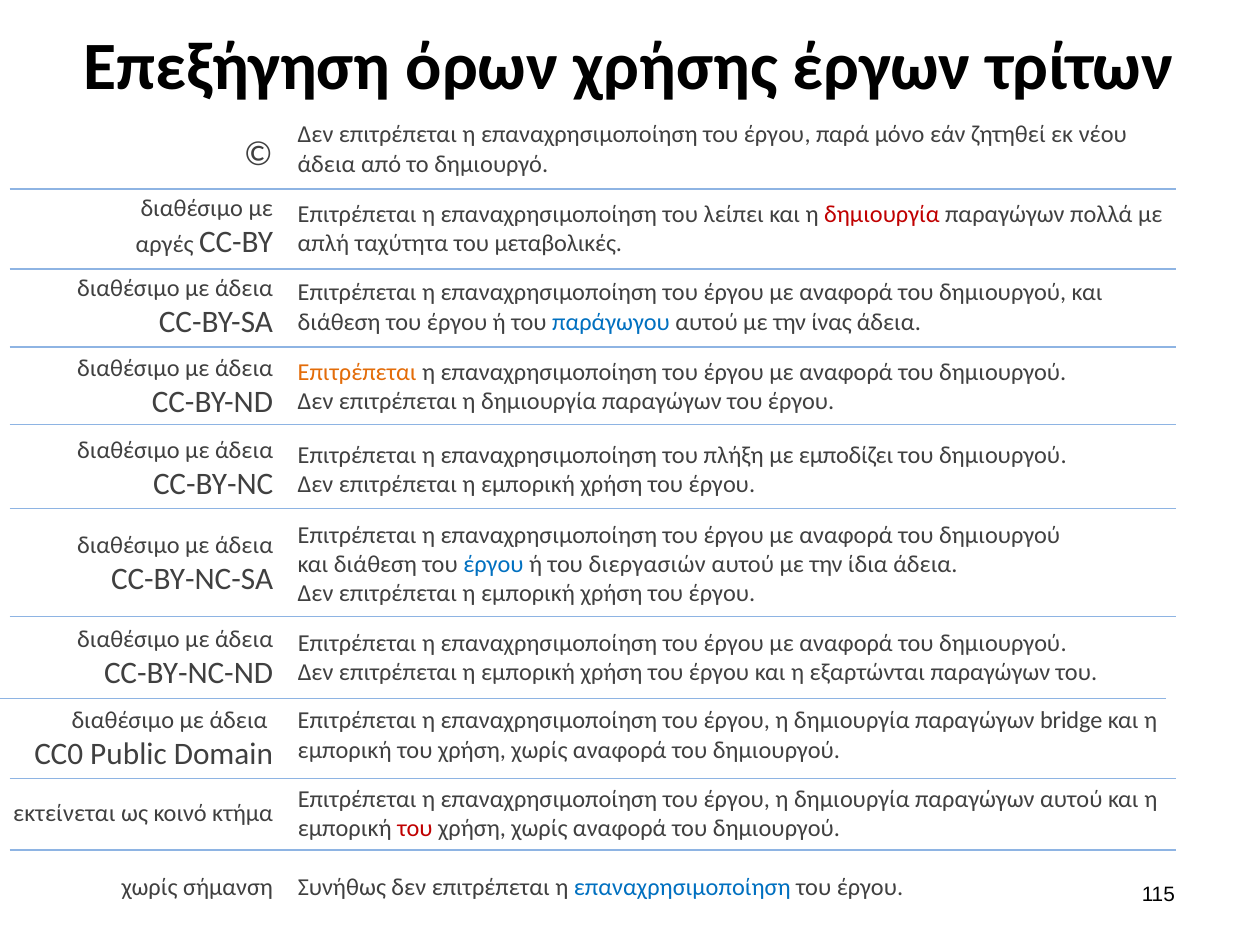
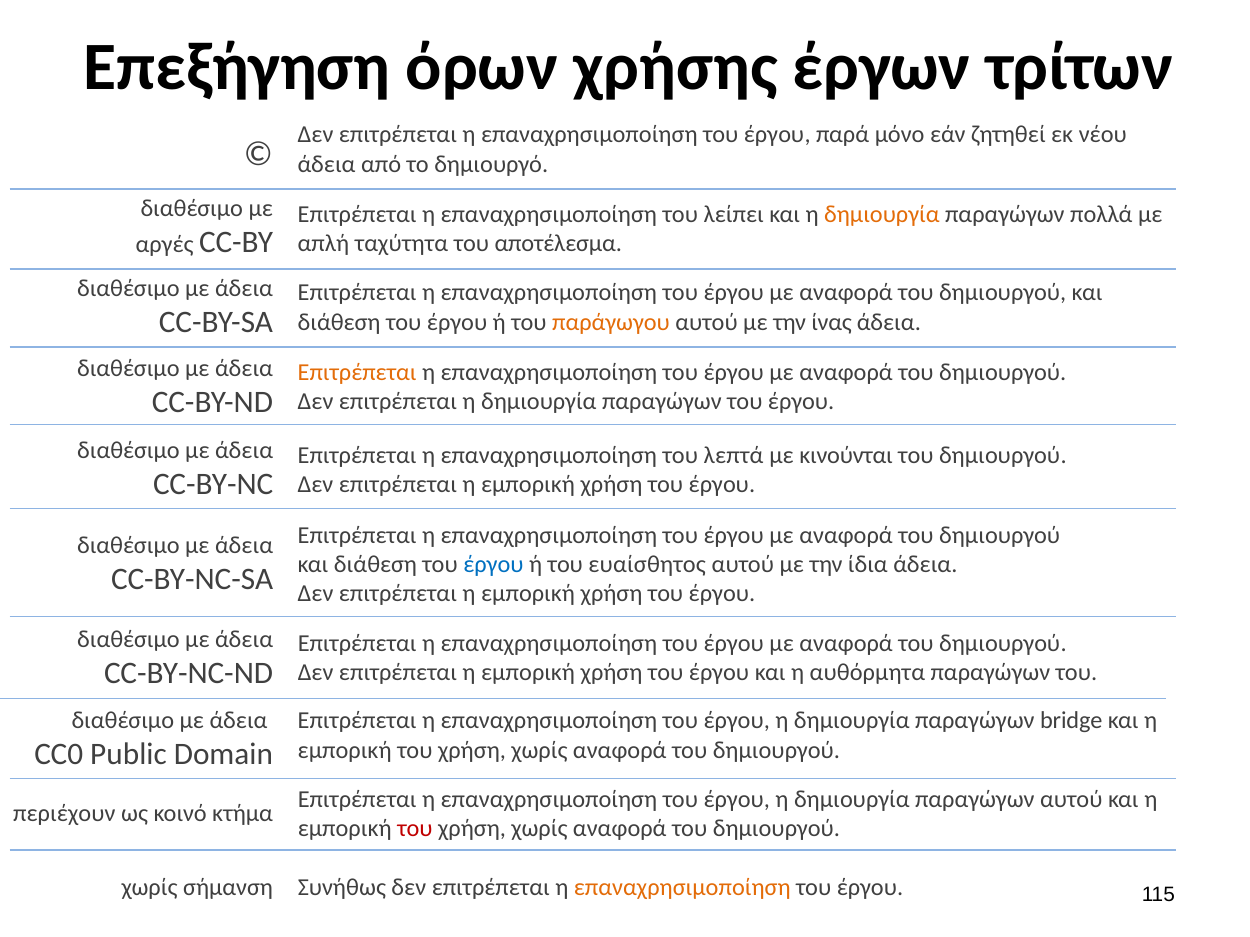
δημιουργία at (882, 214) colour: red -> orange
μεταβολικές: μεταβολικές -> αποτέλεσμα
παράγωγου colour: blue -> orange
πλήξη: πλήξη -> λεπτά
εμποδίζει: εμποδίζει -> κινούνται
διεργασιών: διεργασιών -> ευαίσθητος
εξαρτώνται: εξαρτώνται -> αυθόρμητα
εκτείνεται: εκτείνεται -> περιέχουν
επαναχρησιμοποίηση at (682, 888) colour: blue -> orange
